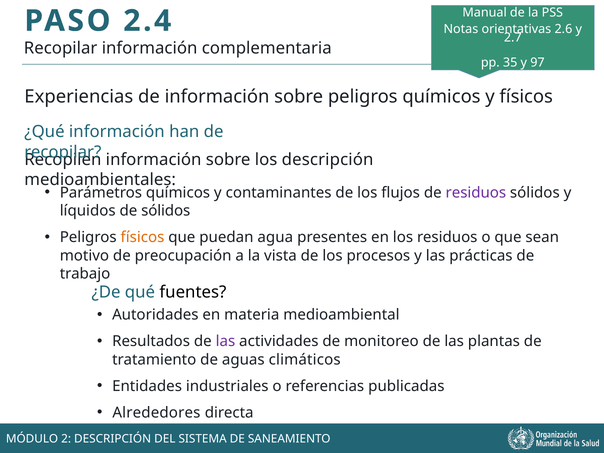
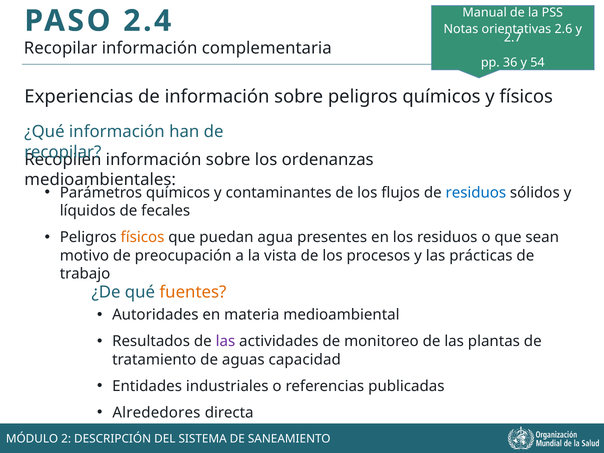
35: 35 -> 36
97: 97 -> 54
los descripción: descripción -> ordenanzas
residuos at (476, 193) colour: purple -> blue
de sólidos: sólidos -> fecales
fuentes colour: black -> orange
climáticos: climáticos -> capacidad
